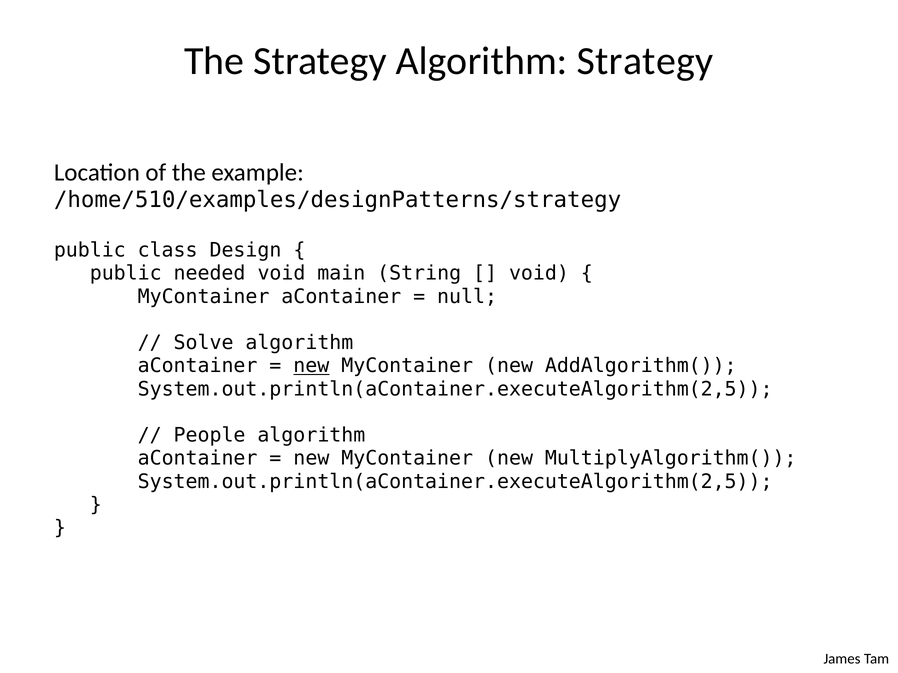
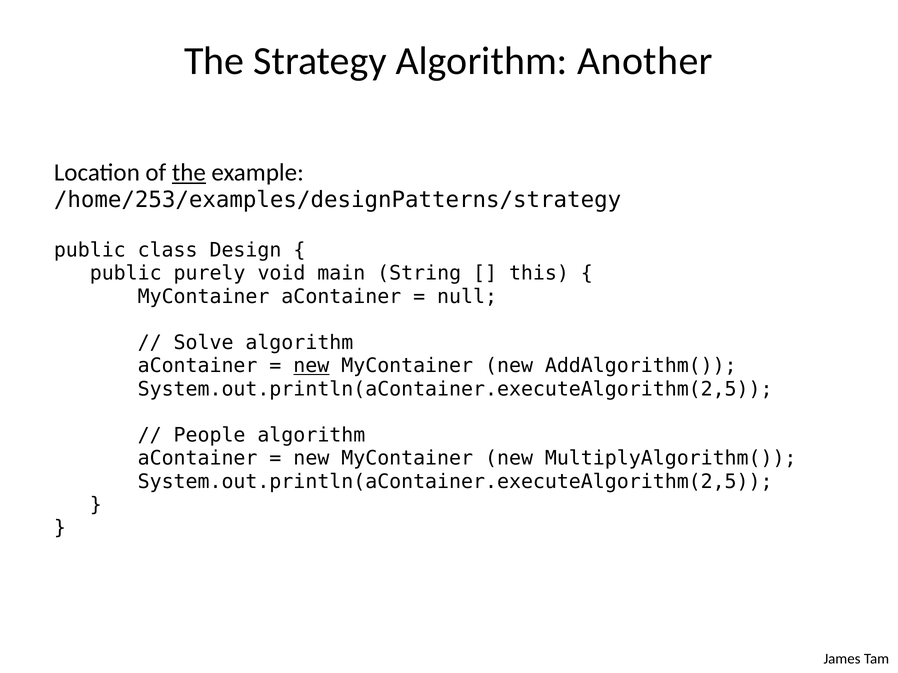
Algorithm Strategy: Strategy -> Another
the at (189, 173) underline: none -> present
/home/510/examples/designPatterns/strategy: /home/510/examples/designPatterns/strategy -> /home/253/examples/designPatterns/strategy
needed: needed -> purely
void at (539, 274): void -> this
